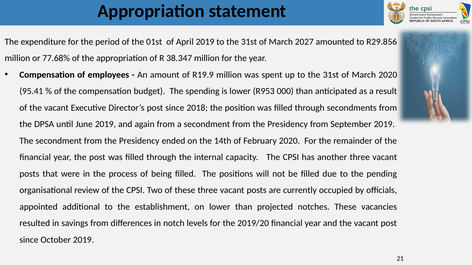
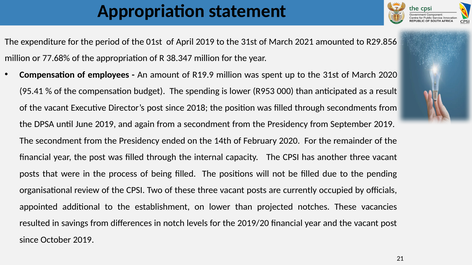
2027: 2027 -> 2021
